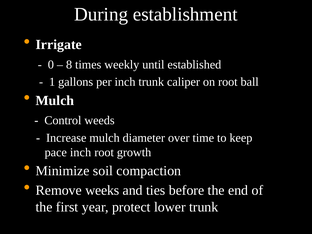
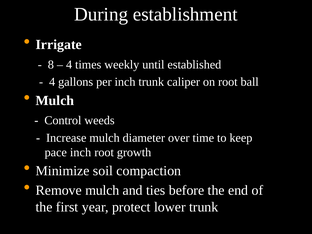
0: 0 -> 8
8 at (69, 65): 8 -> 4
1 at (52, 82): 1 -> 4
Remove weeks: weeks -> mulch
